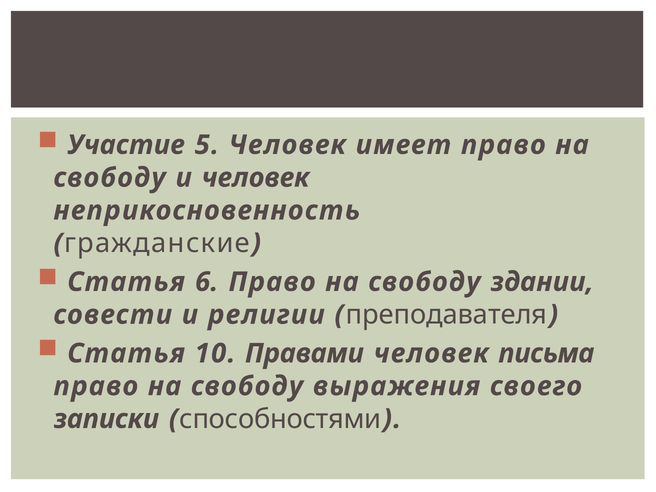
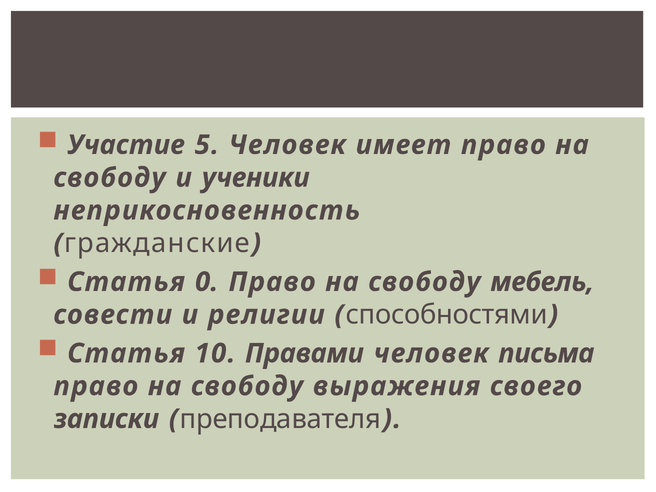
и человек: человек -> ученики
6: 6 -> 0
здании: здании -> мебель
преподавателя: преподавателя -> способностями
способностями: способностями -> преподавателя
